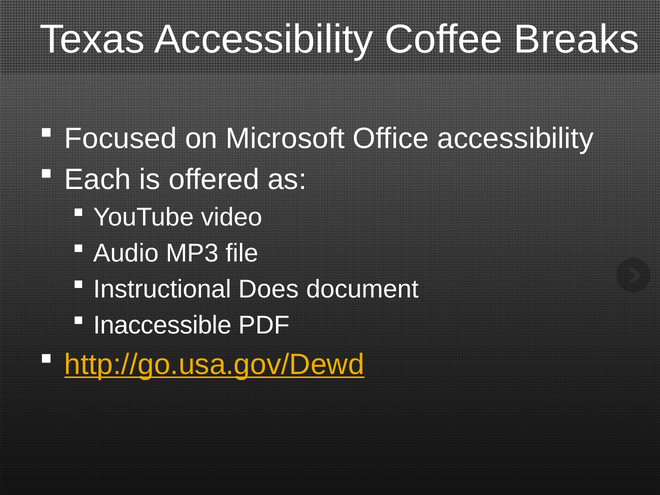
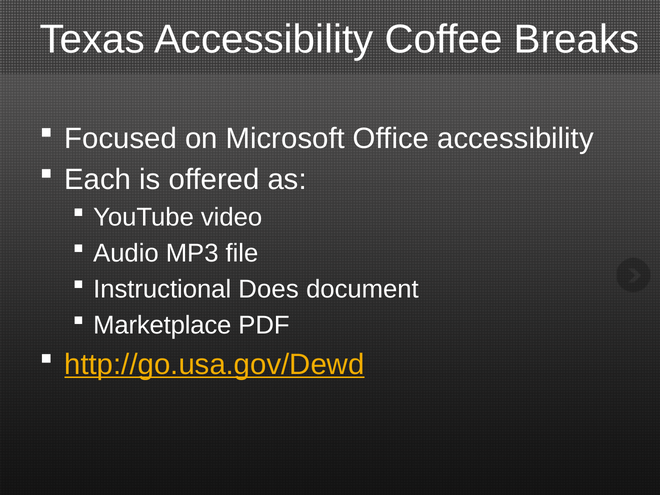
Inaccessible: Inaccessible -> Marketplace
